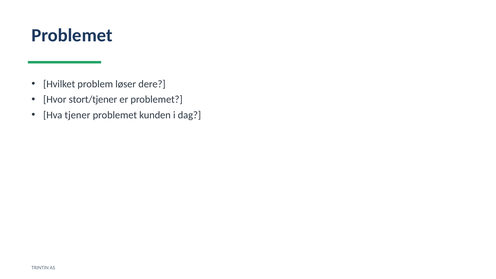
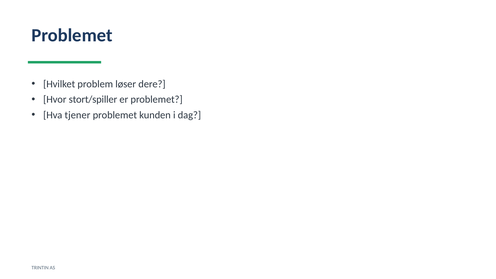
stort/tjener: stort/tjener -> stort/spiller
